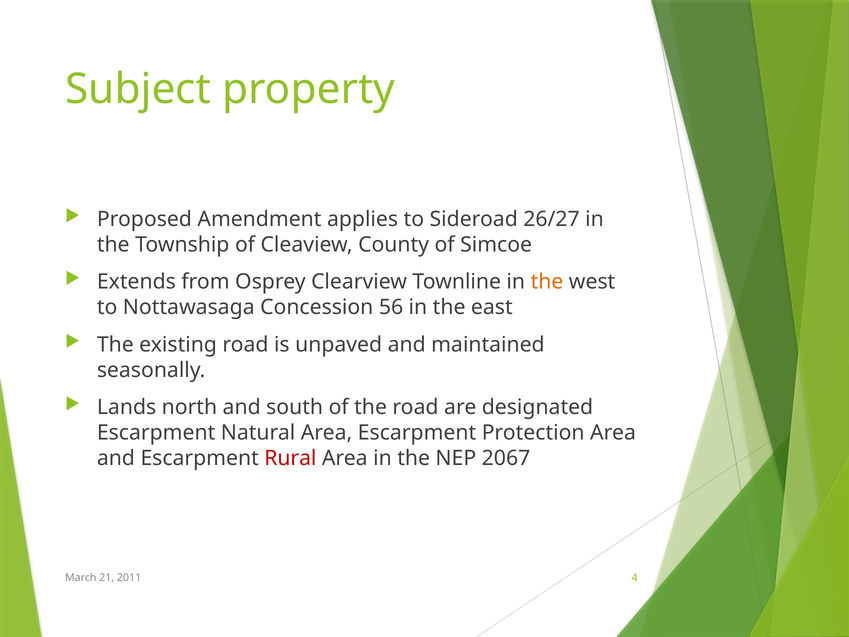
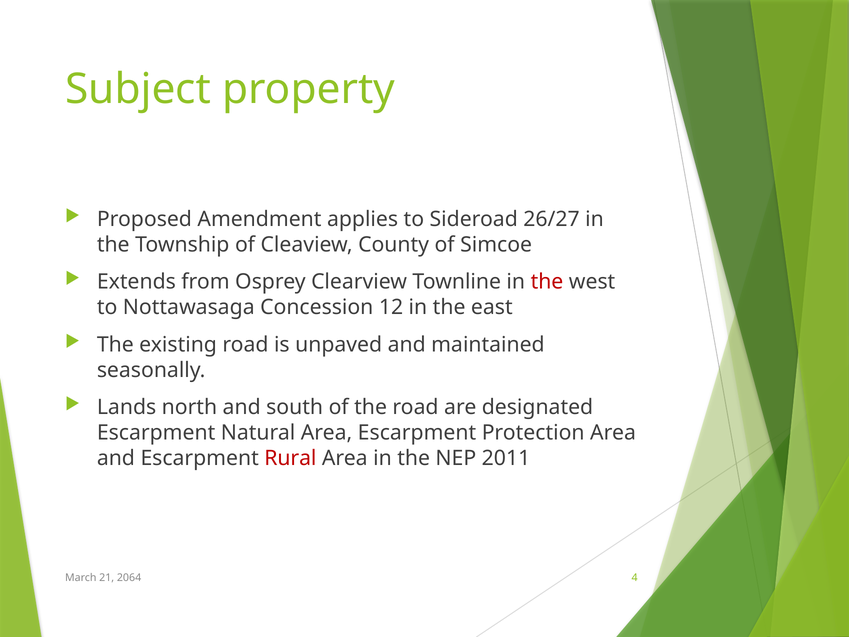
the at (547, 282) colour: orange -> red
56: 56 -> 12
2067: 2067 -> 2011
2011: 2011 -> 2064
